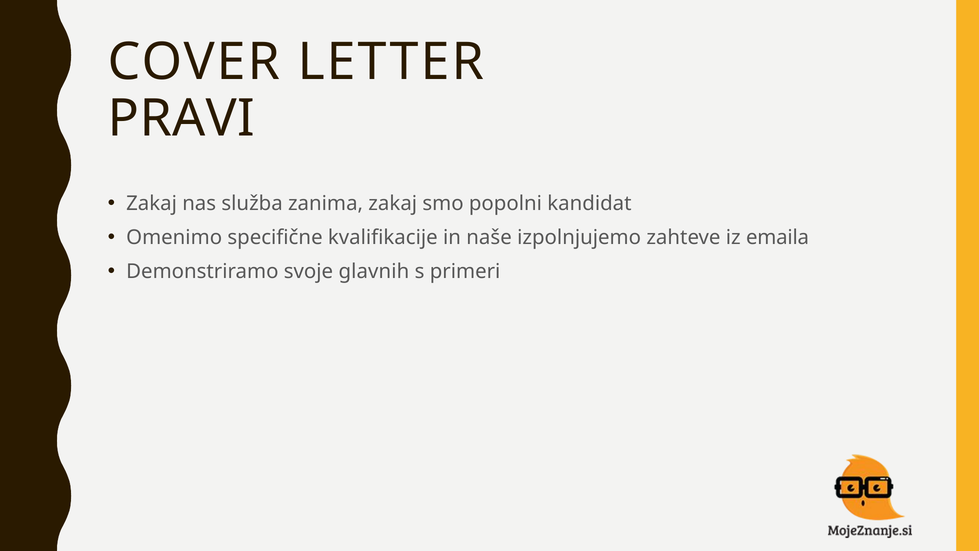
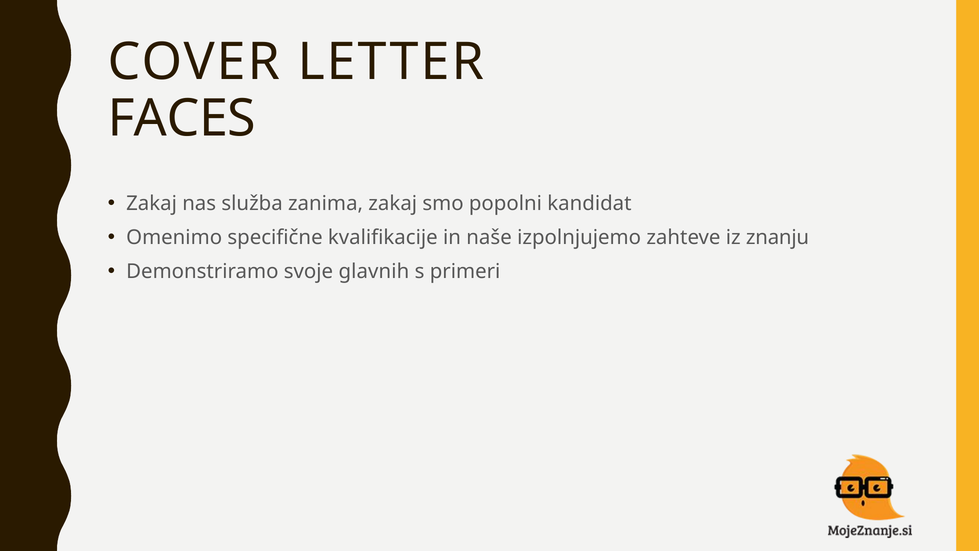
PRAVI: PRAVI -> FACES
emaila: emaila -> znanju
